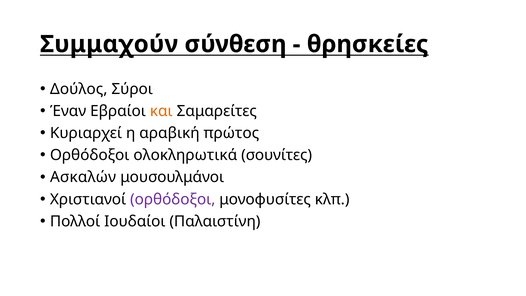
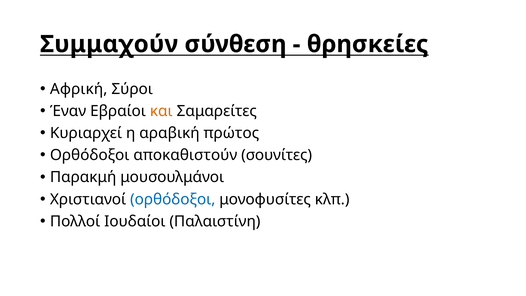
Δούλος: Δούλος -> Αφρική
ολοκληρωτικά: ολοκληρωτικά -> αποκαθιστούν
Ασκαλών: Ασκαλών -> Παρακμή
ορθόδοξοι at (173, 199) colour: purple -> blue
